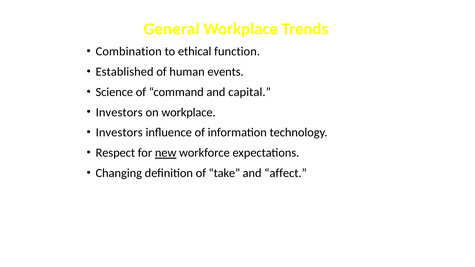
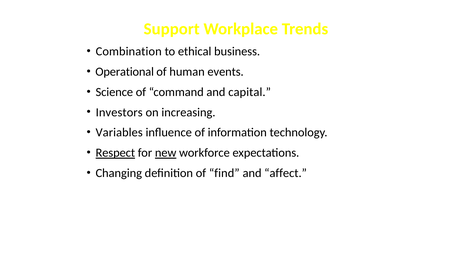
General: General -> Support
function: function -> business
Established: Established -> Operational
on workplace: workplace -> increasing
Investors at (119, 133): Investors -> Variables
Respect underline: none -> present
take: take -> find
